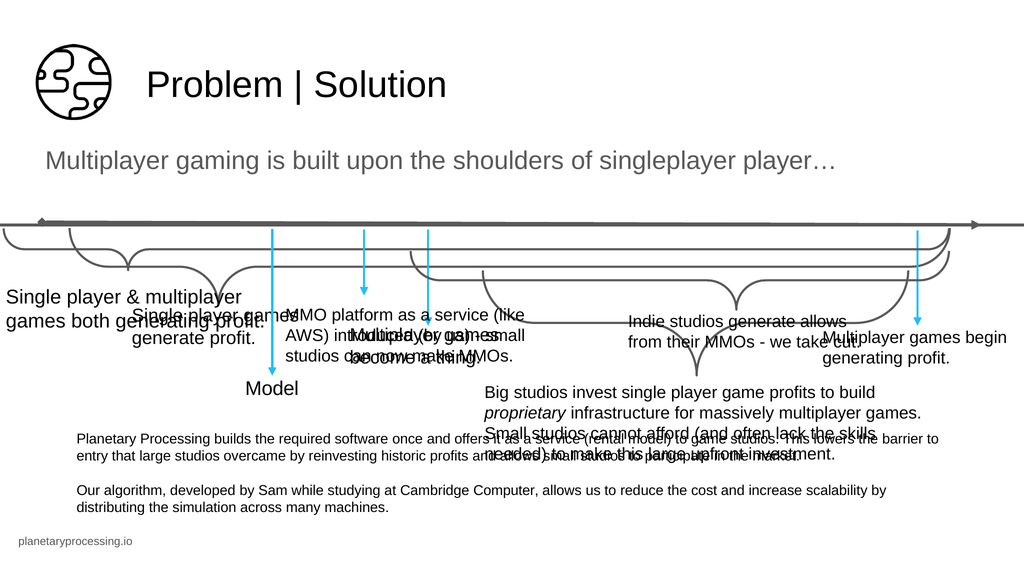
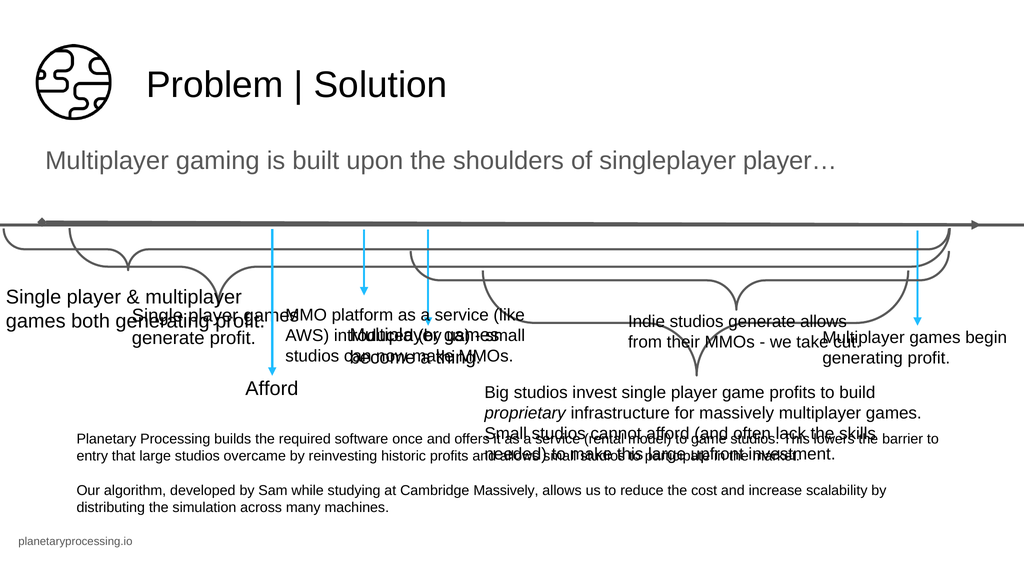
Model at (272, 389): Model -> Afford
Cambridge Computer: Computer -> Massively
